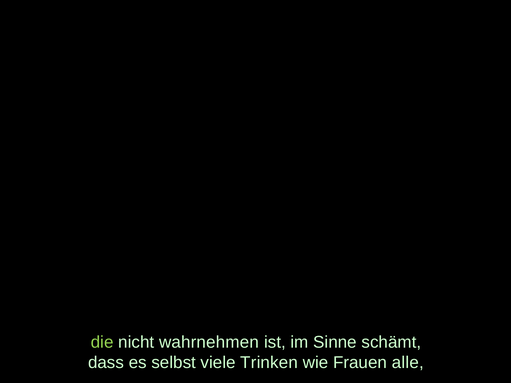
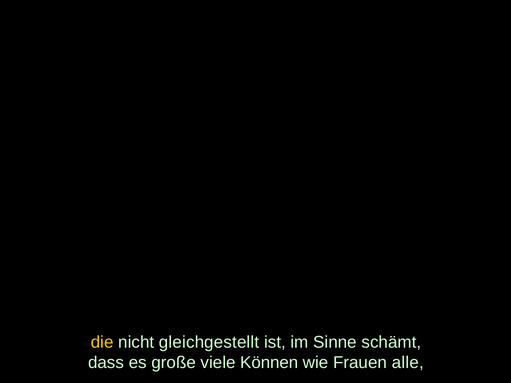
die colour: light green -> yellow
wahrnehmen: wahrnehmen -> gleichgestellt
selbst: selbst -> große
Trinken: Trinken -> Können
